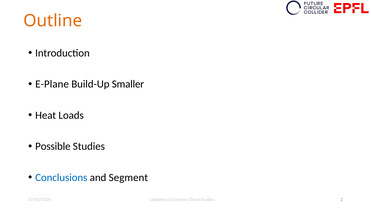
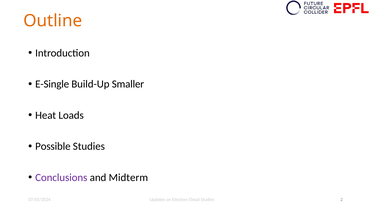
E-Plane: E-Plane -> E-Single
Conclusions colour: blue -> purple
Segment: Segment -> Midterm
